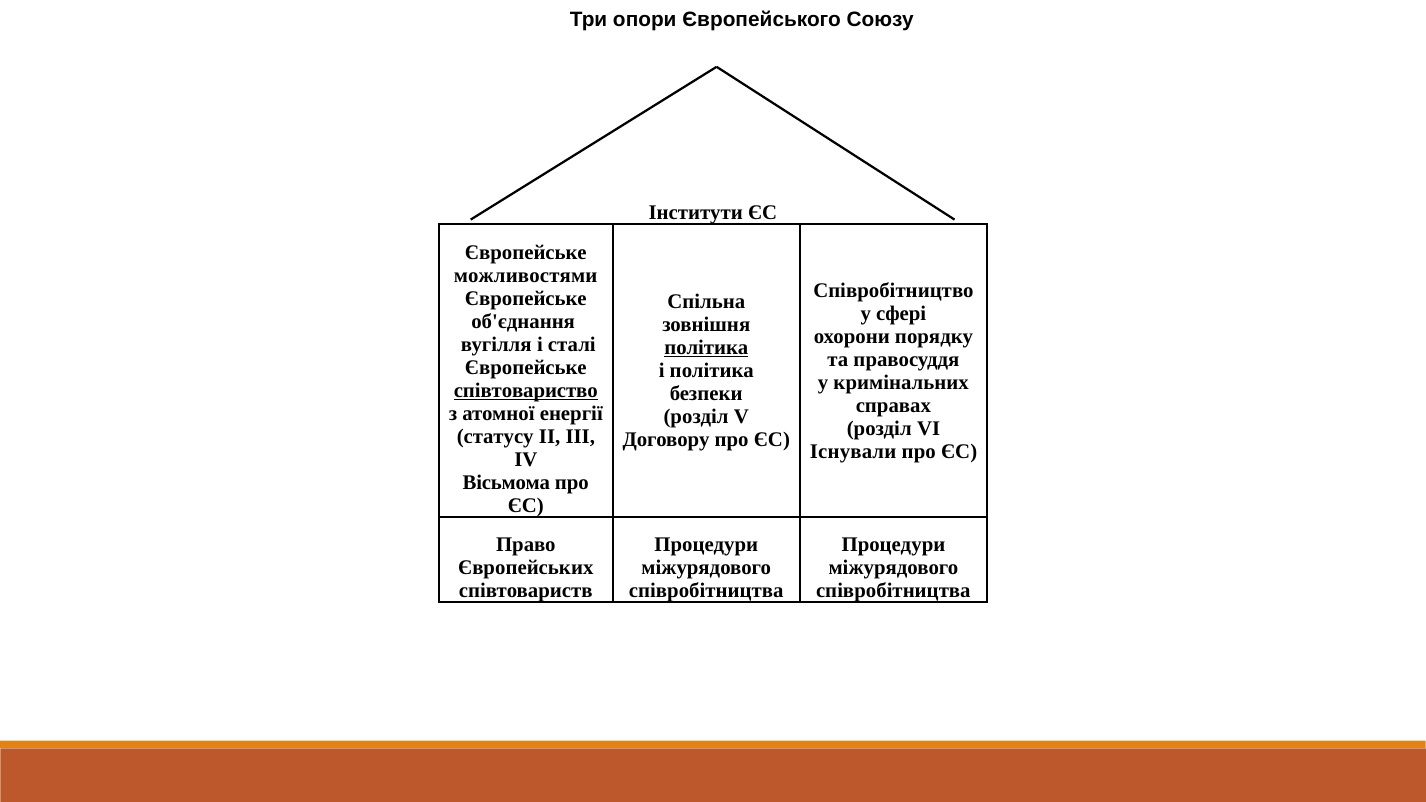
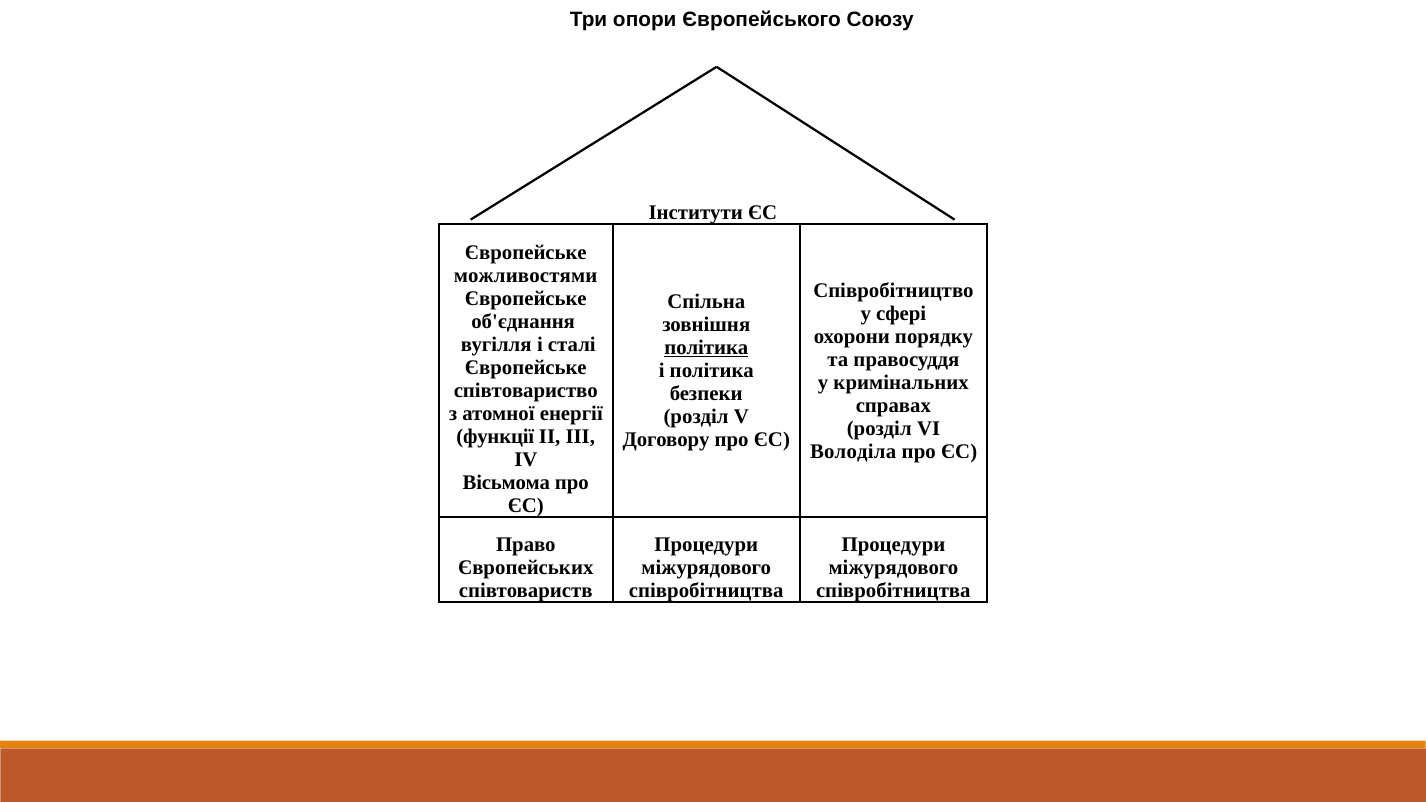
співтовариство underline: present -> none
статусу: статусу -> функції
Існували: Існували -> Володіла
